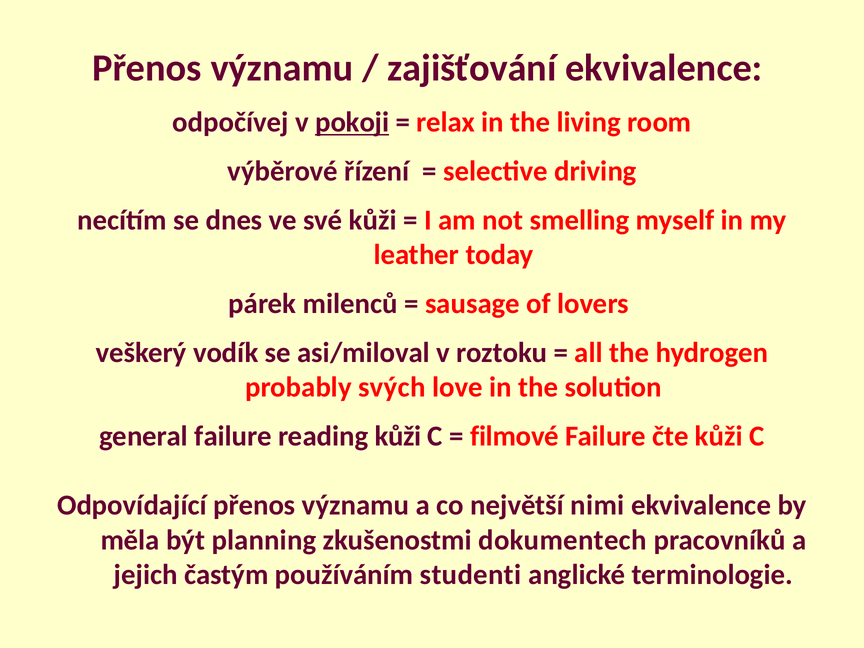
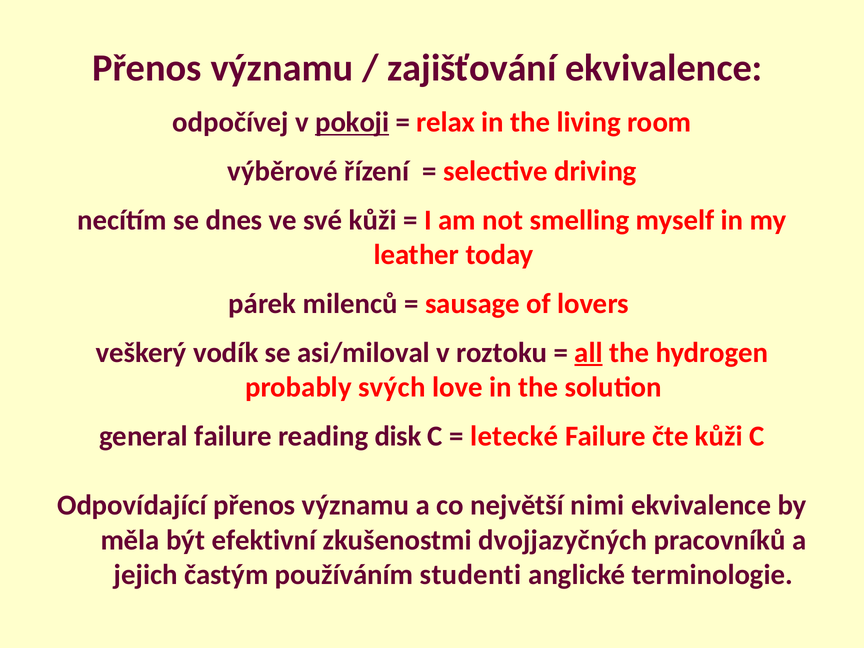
all underline: none -> present
reading kůži: kůži -> disk
filmové: filmové -> letecké
planning: planning -> efektivní
dokumentech: dokumentech -> dvojjazyčných
